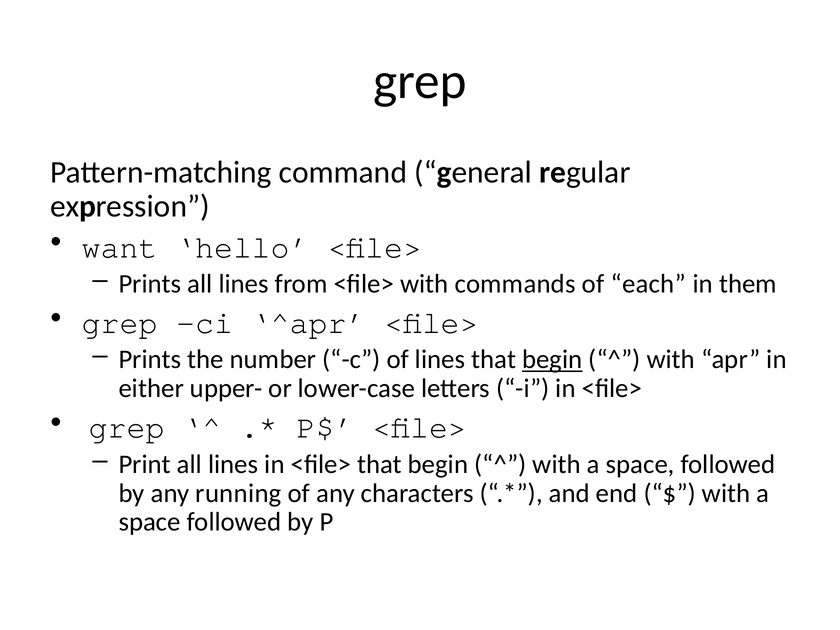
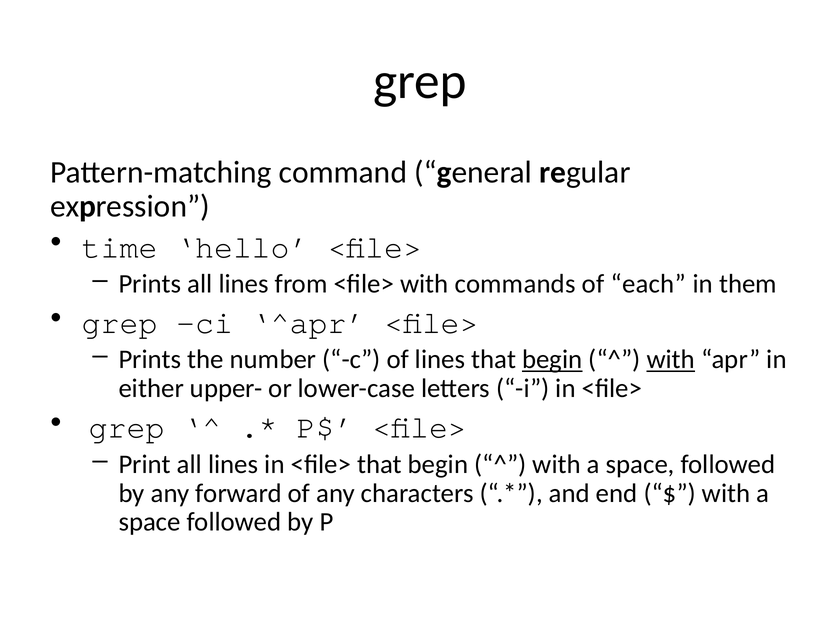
want: want -> time
with at (671, 360) underline: none -> present
running: running -> forward
